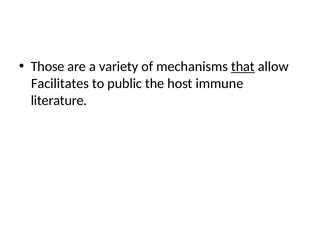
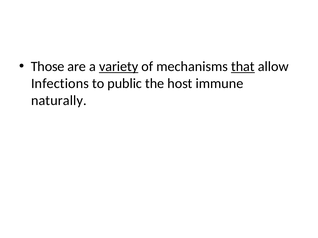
variety underline: none -> present
Facilitates: Facilitates -> Infections
literature: literature -> naturally
